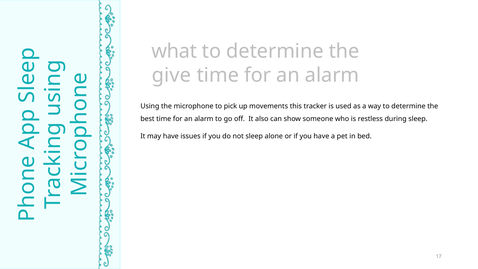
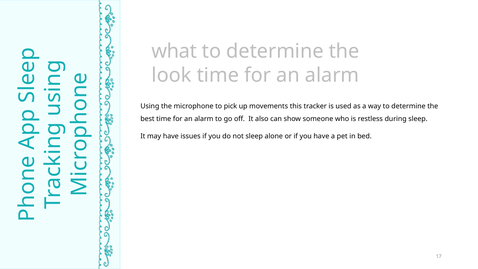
give: give -> look
